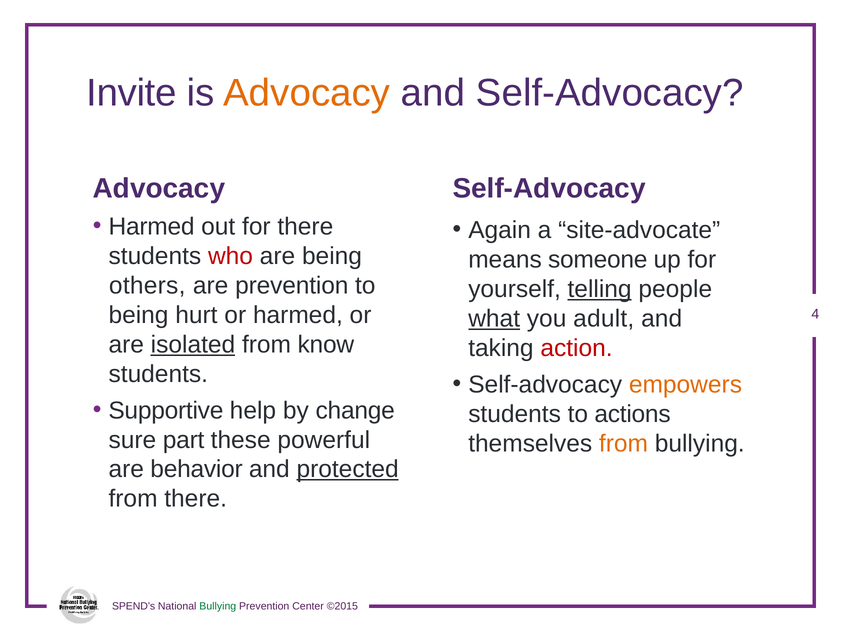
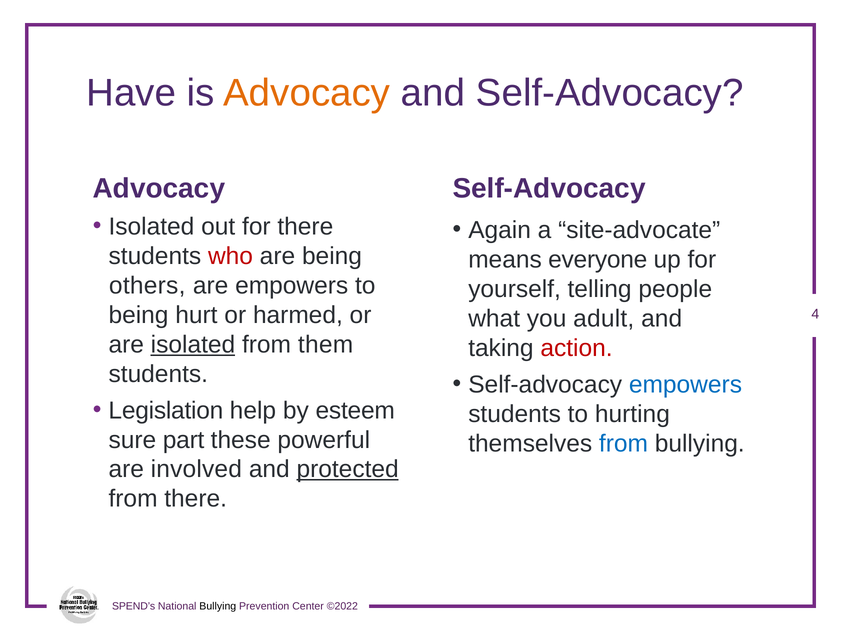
Invite: Invite -> Have
Harmed at (152, 227): Harmed -> Isolated
someone: someone -> everyone
are prevention: prevention -> empowers
telling underline: present -> none
what underline: present -> none
know: know -> them
empowers at (685, 384) colour: orange -> blue
Supportive: Supportive -> Legislation
change: change -> esteem
actions: actions -> hurting
from at (623, 443) colour: orange -> blue
behavior: behavior -> involved
Bullying at (218, 606) colour: green -> black
©2015: ©2015 -> ©2022
